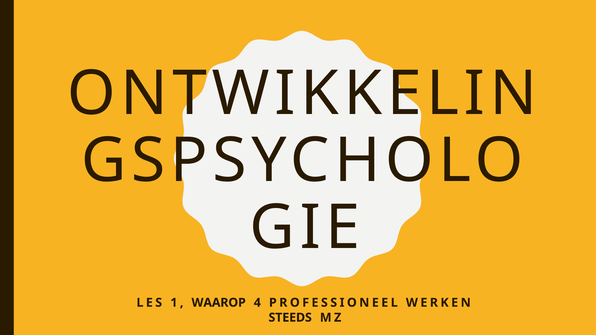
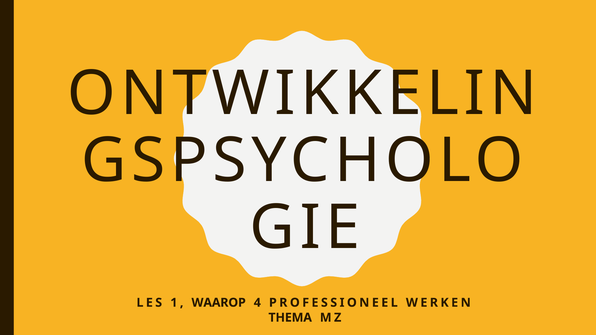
STEEDS: STEEDS -> THEMA
